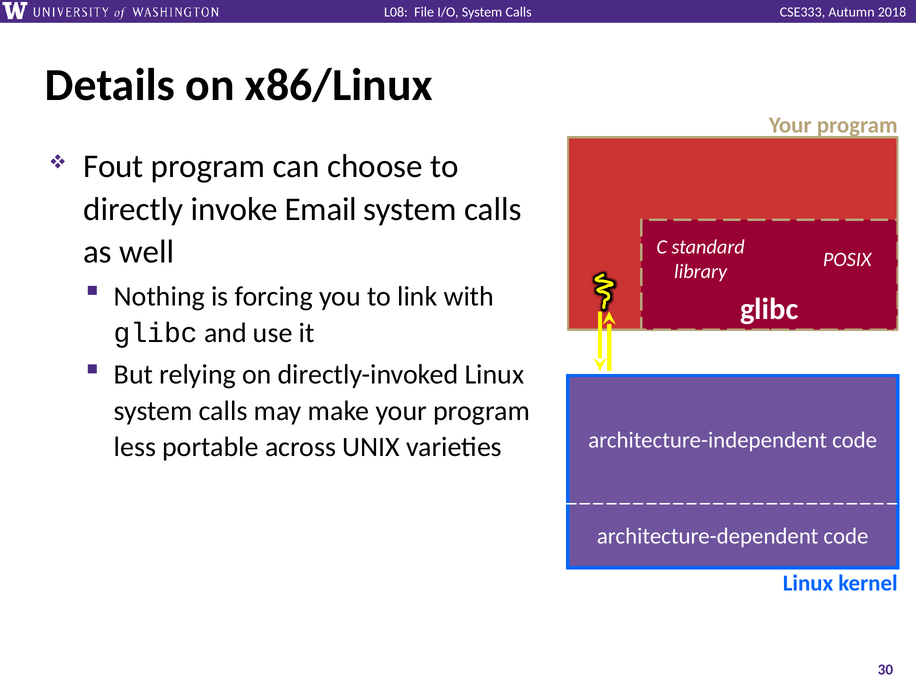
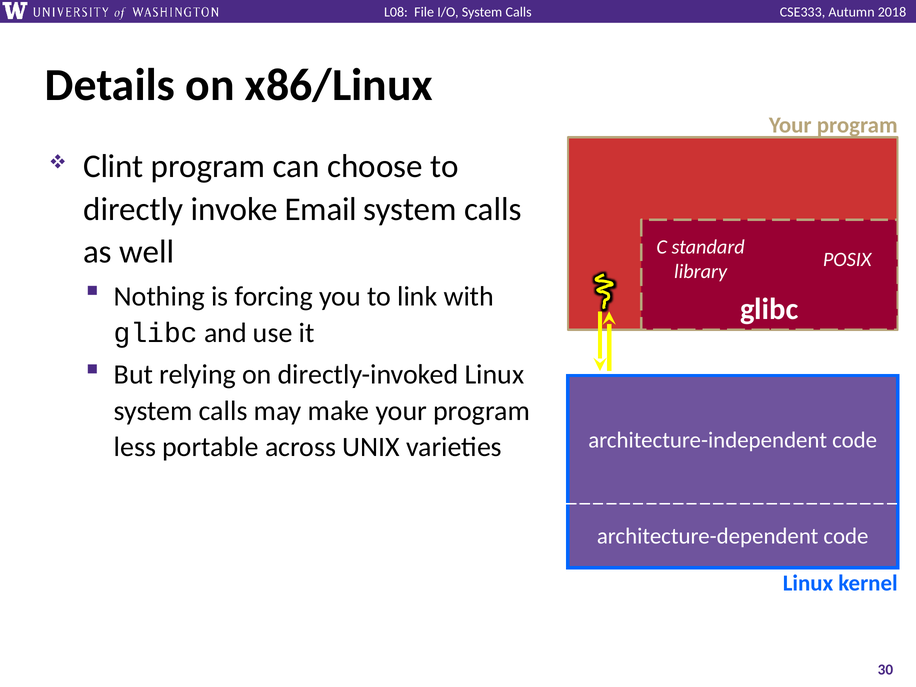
Fout: Fout -> Clint
